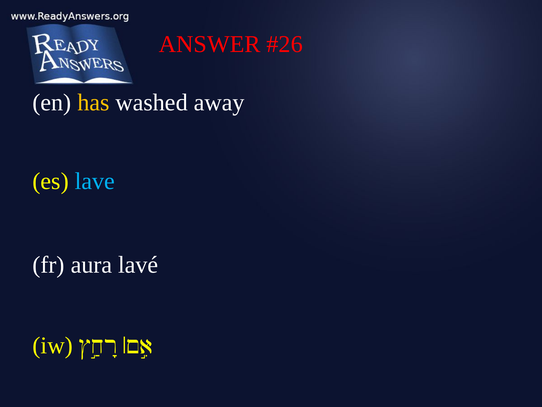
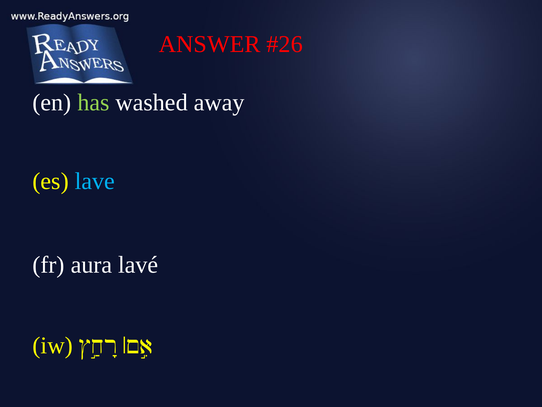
has colour: yellow -> light green
